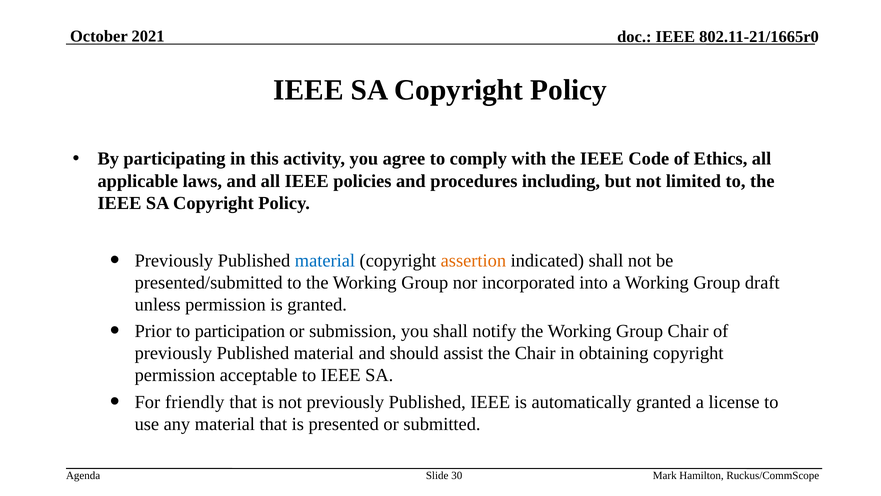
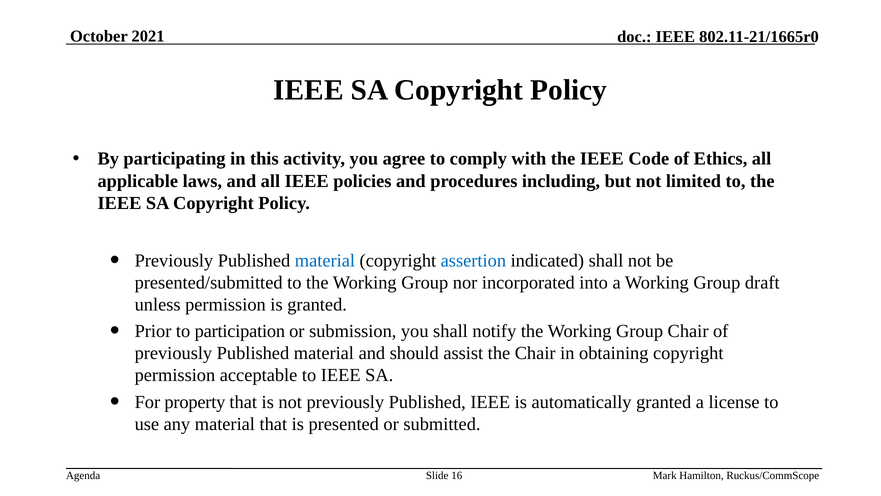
assertion colour: orange -> blue
friendly: friendly -> property
30: 30 -> 16
